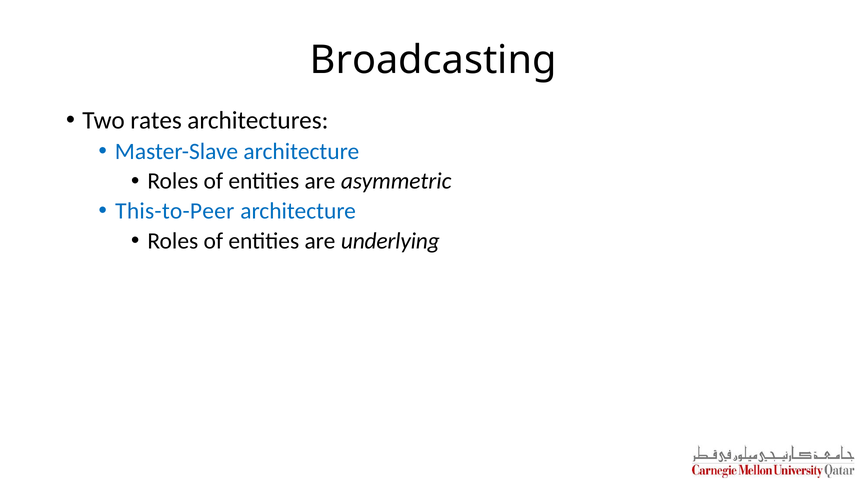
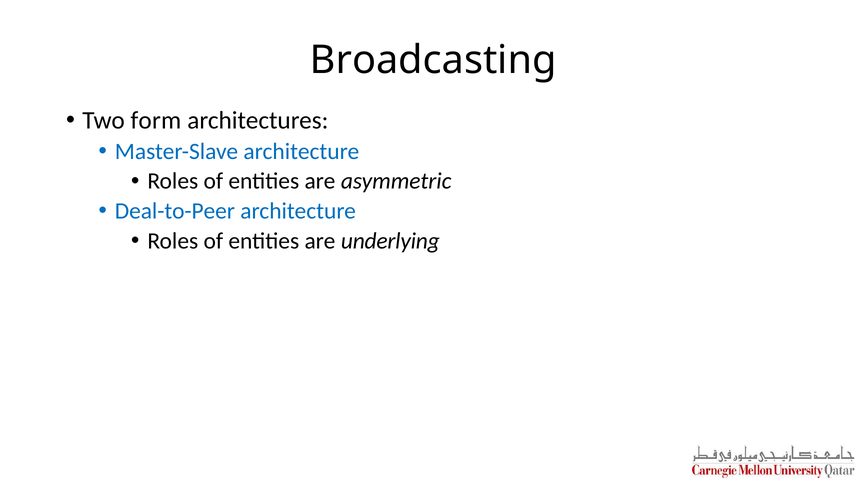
rates: rates -> form
This-to-Peer: This-to-Peer -> Deal-to-Peer
